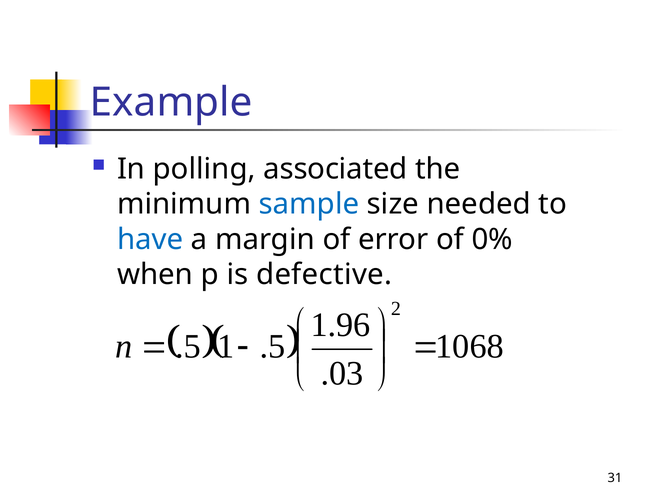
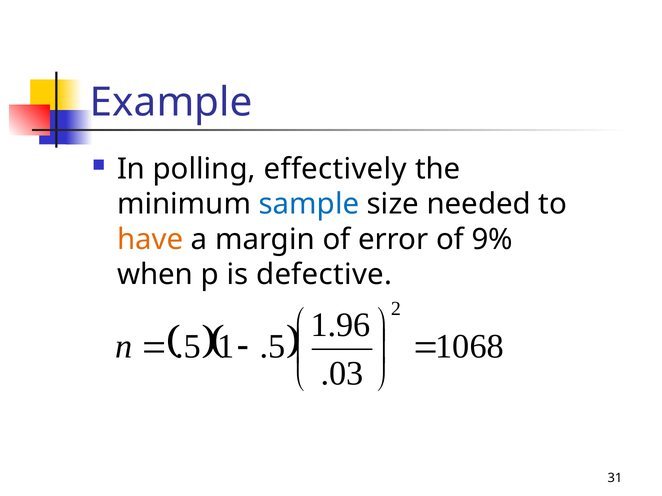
associated: associated -> effectively
have colour: blue -> orange
0%: 0% -> 9%
